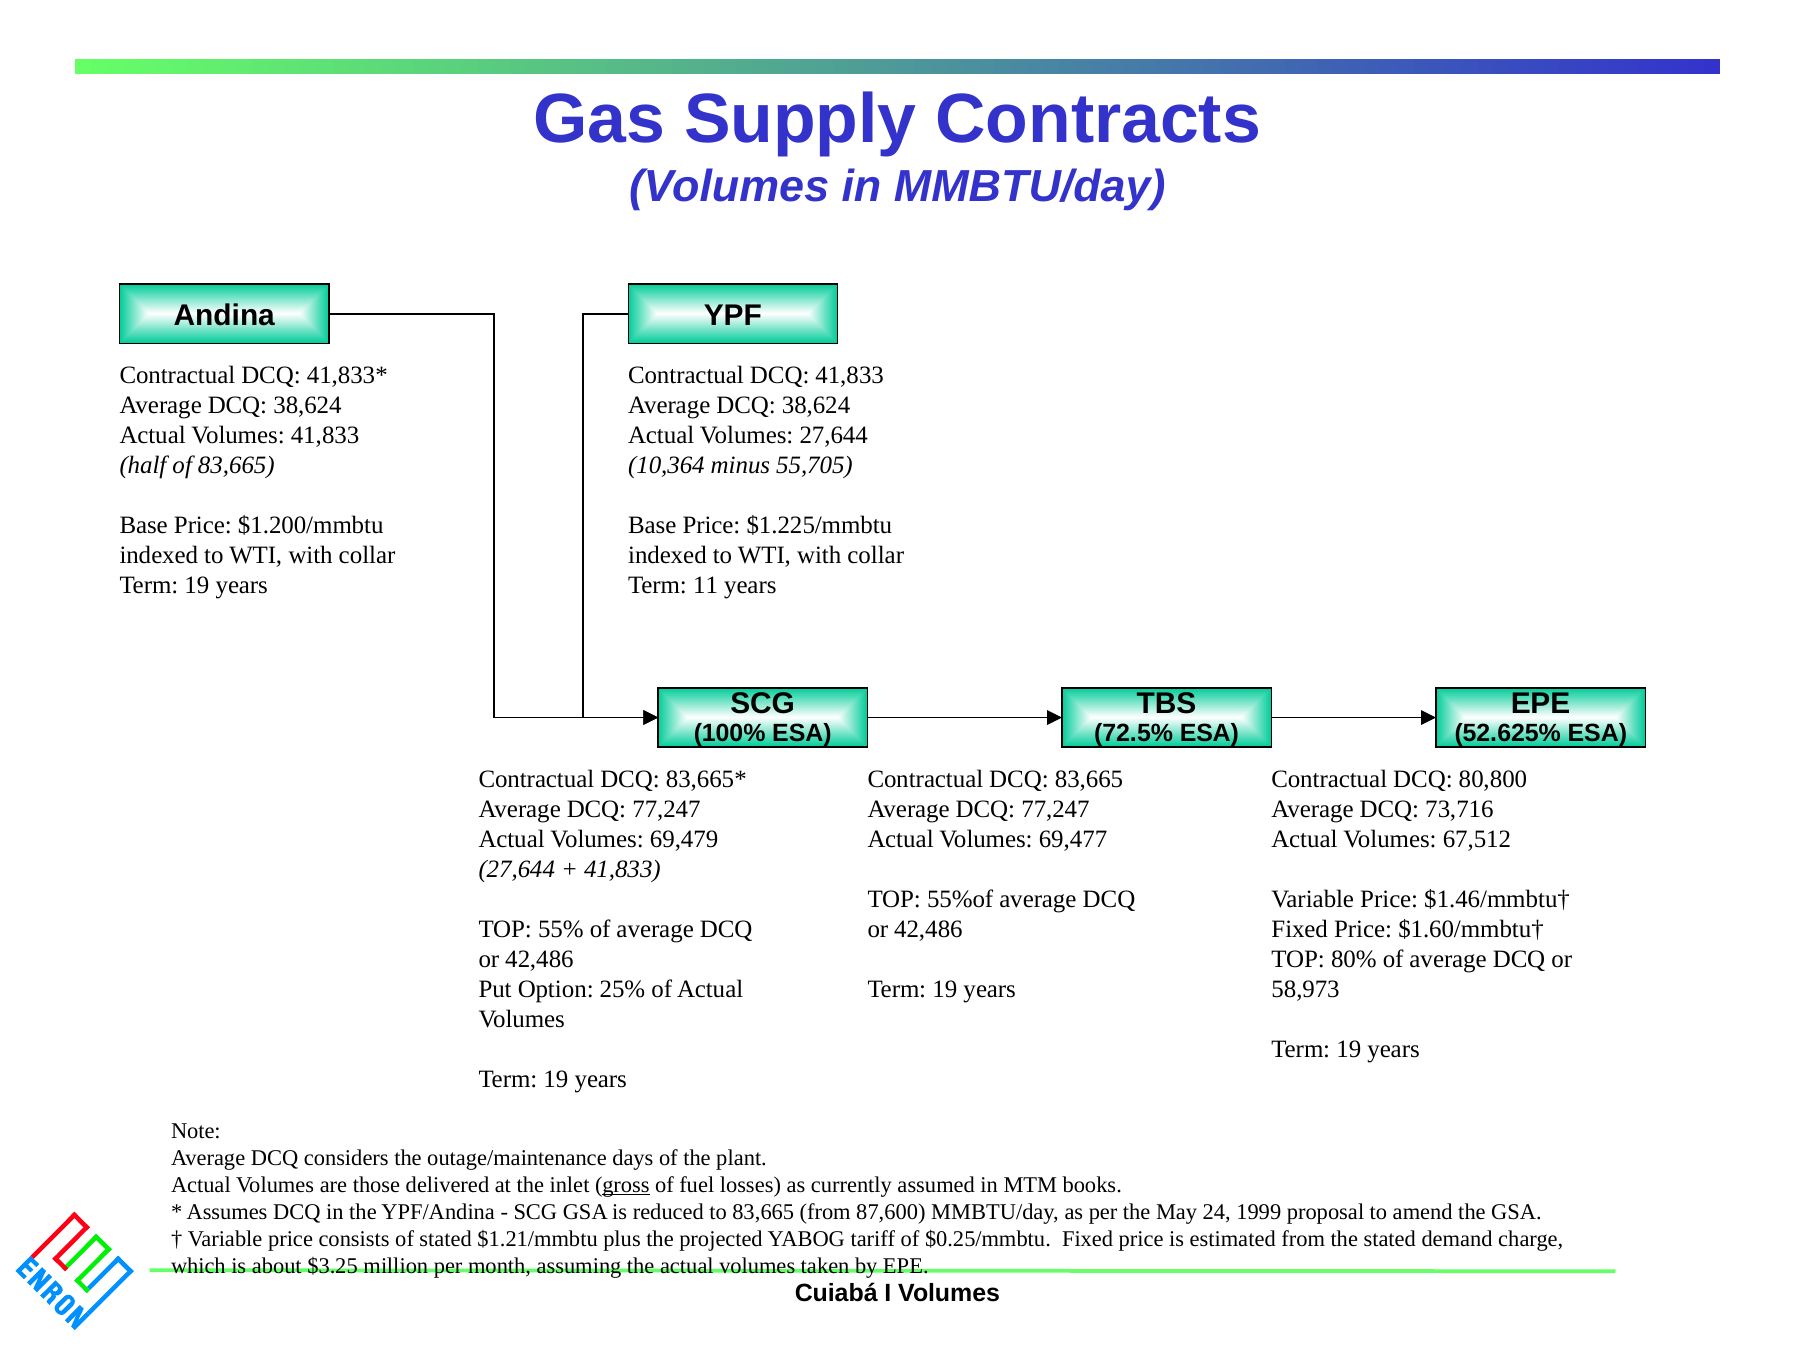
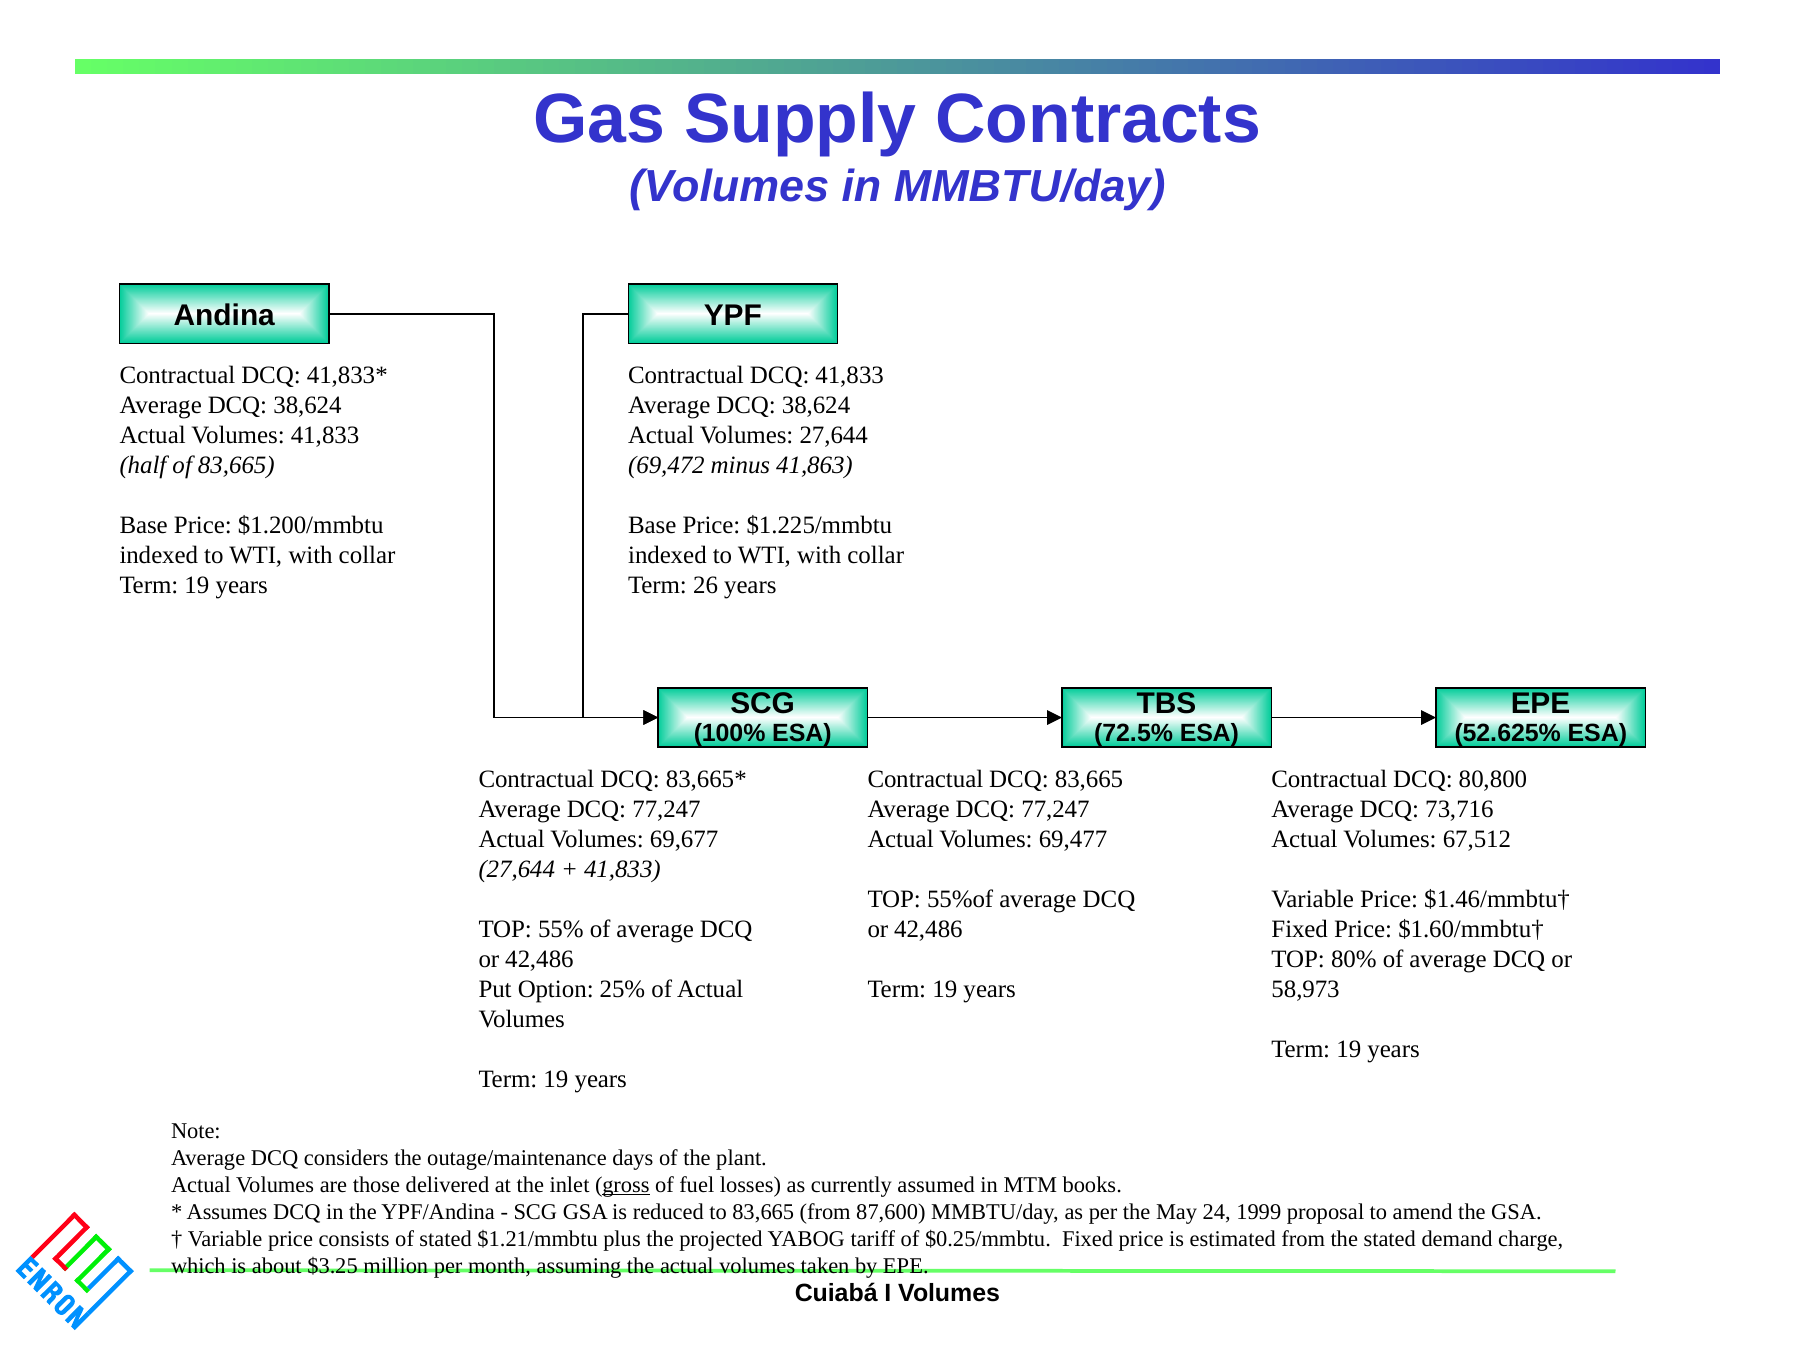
10,364: 10,364 -> 69,472
55,705: 55,705 -> 41,863
11: 11 -> 26
69,479: 69,479 -> 69,677
